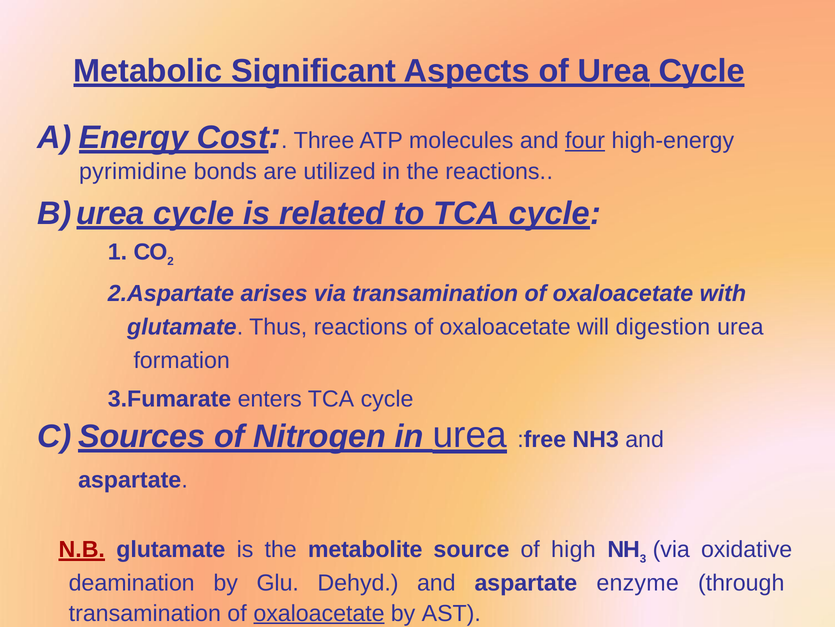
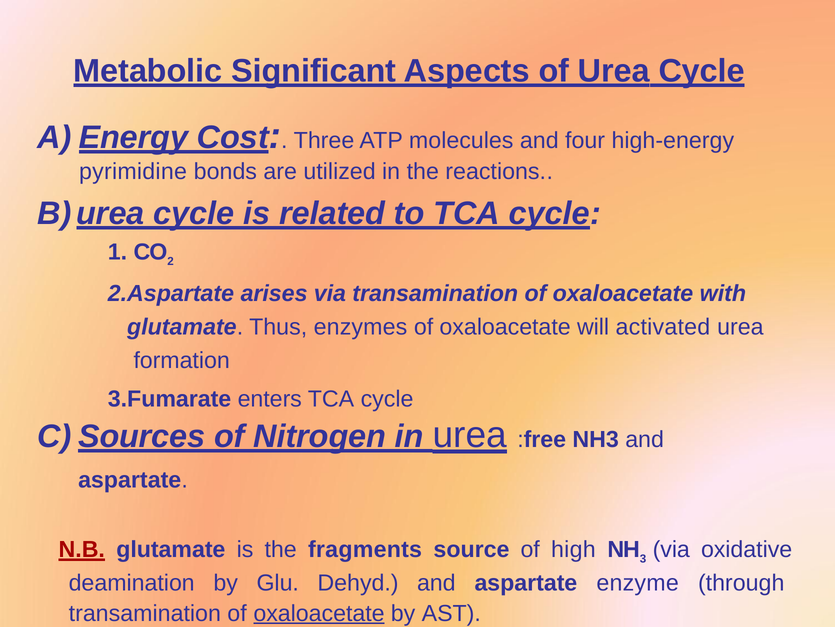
four underline: present -> none
Thus reactions: reactions -> enzymes
digestion: digestion -> activated
metabolite: metabolite -> fragments
